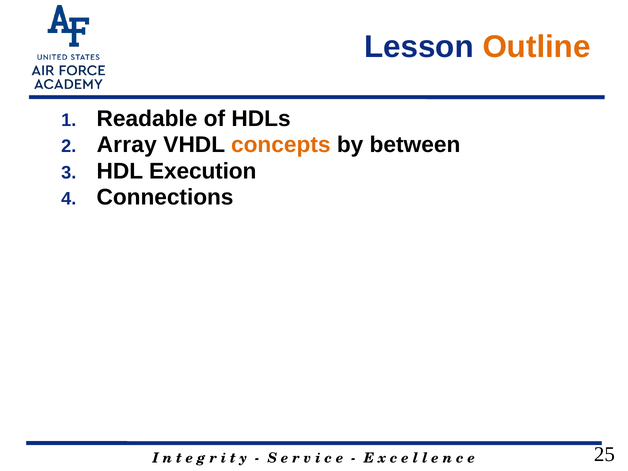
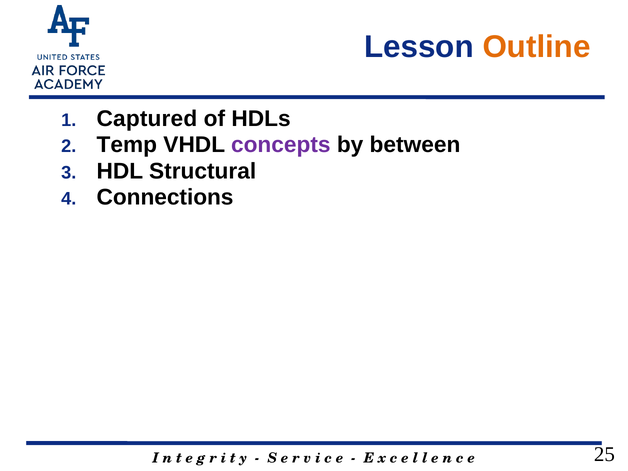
Readable: Readable -> Captured
Array: Array -> Temp
concepts colour: orange -> purple
Execution: Execution -> Structural
